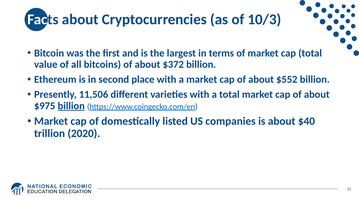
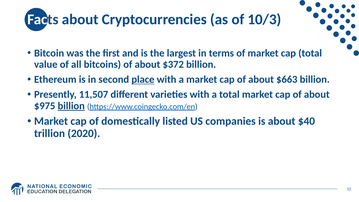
place underline: none -> present
$552: $552 -> $663
11,506: 11,506 -> 11,507
